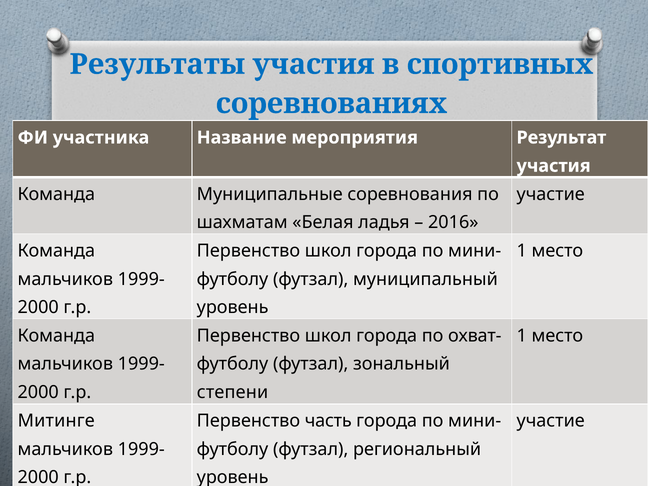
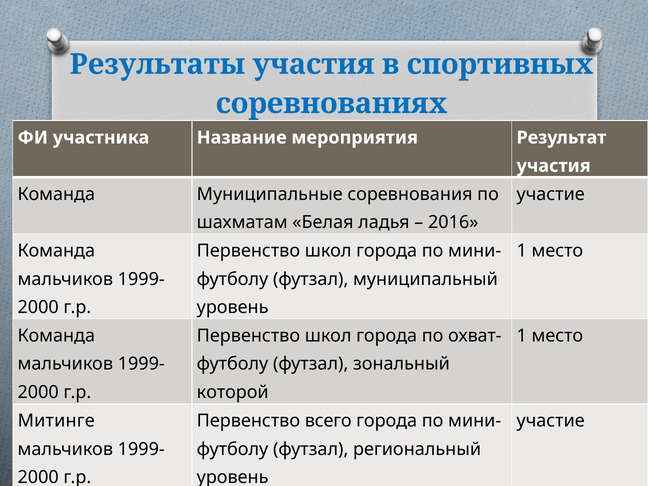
степени: степени -> которой
часть: часть -> всего
